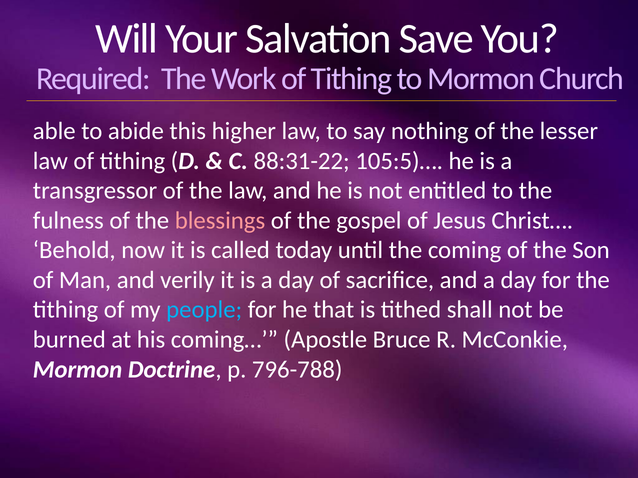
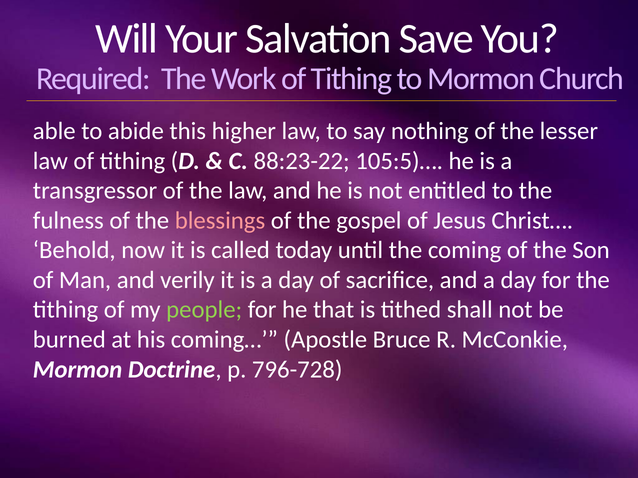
88:31-22: 88:31-22 -> 88:23-22
people colour: light blue -> light green
796-788: 796-788 -> 796-728
